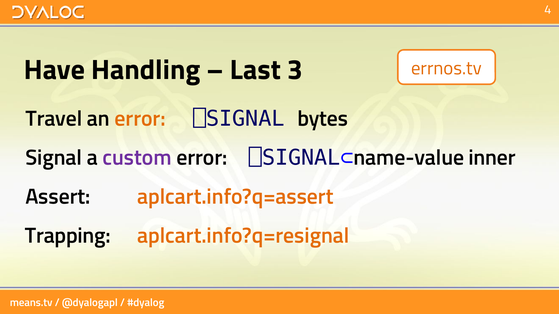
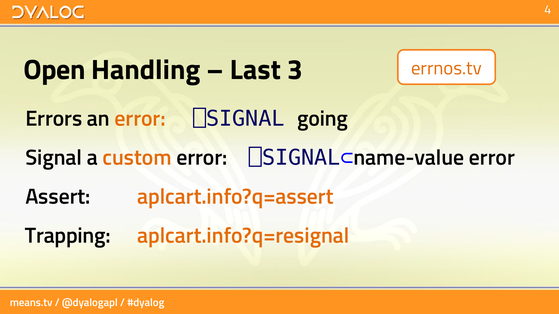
Have: Have -> Open
Travel: Travel -> Errors
bytes: bytes -> going
custom colour: purple -> orange
inner at (492, 158): inner -> error
